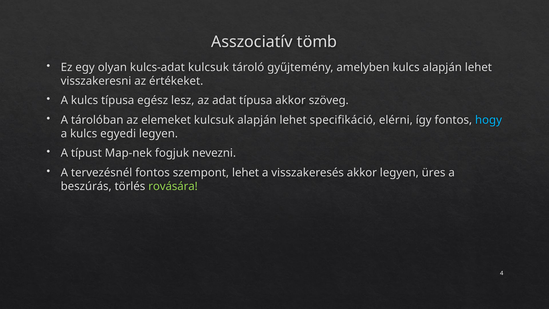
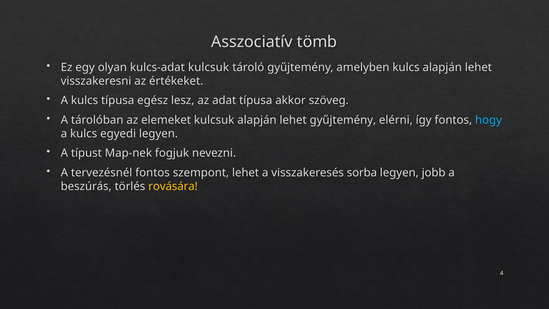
lehet specifikáció: specifikáció -> gyűjtemény
visszakeresés akkor: akkor -> sorba
üres: üres -> jobb
rovására colour: light green -> yellow
